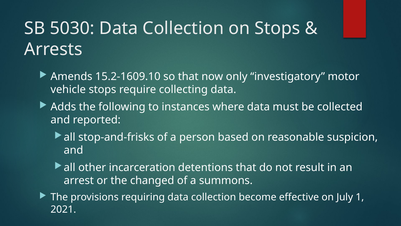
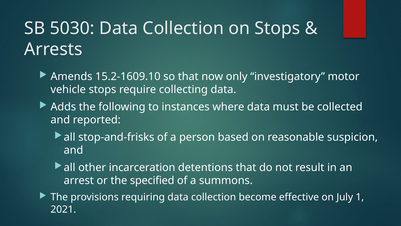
changed: changed -> specified
